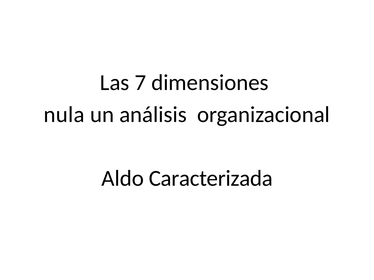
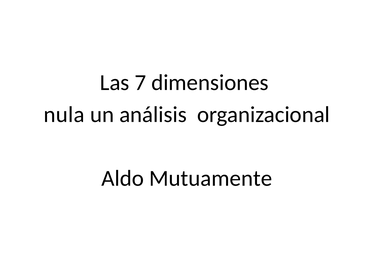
Caracterizada: Caracterizada -> Mutuamente
